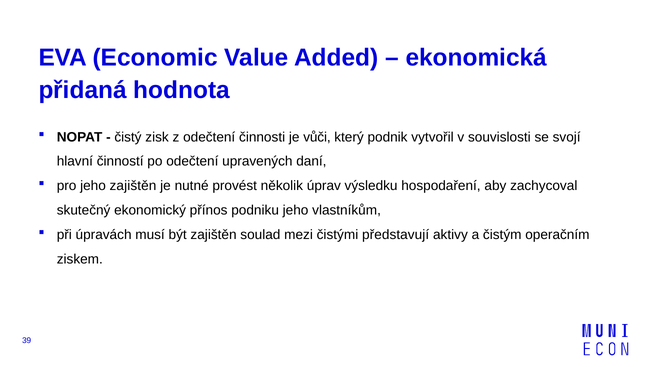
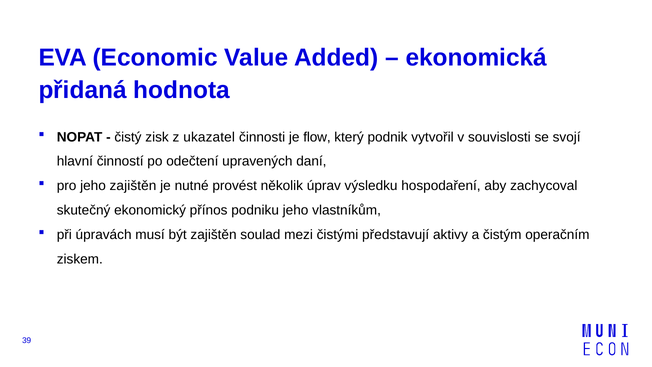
z odečtení: odečtení -> ukazatel
vůči: vůči -> flow
